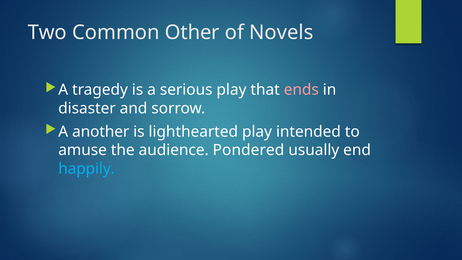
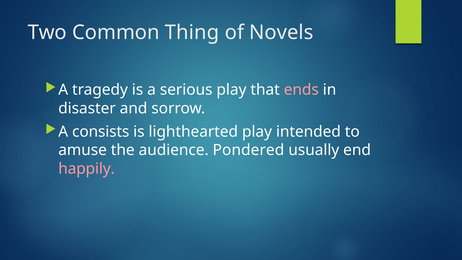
Other: Other -> Thing
another: another -> consists
happily colour: light blue -> pink
